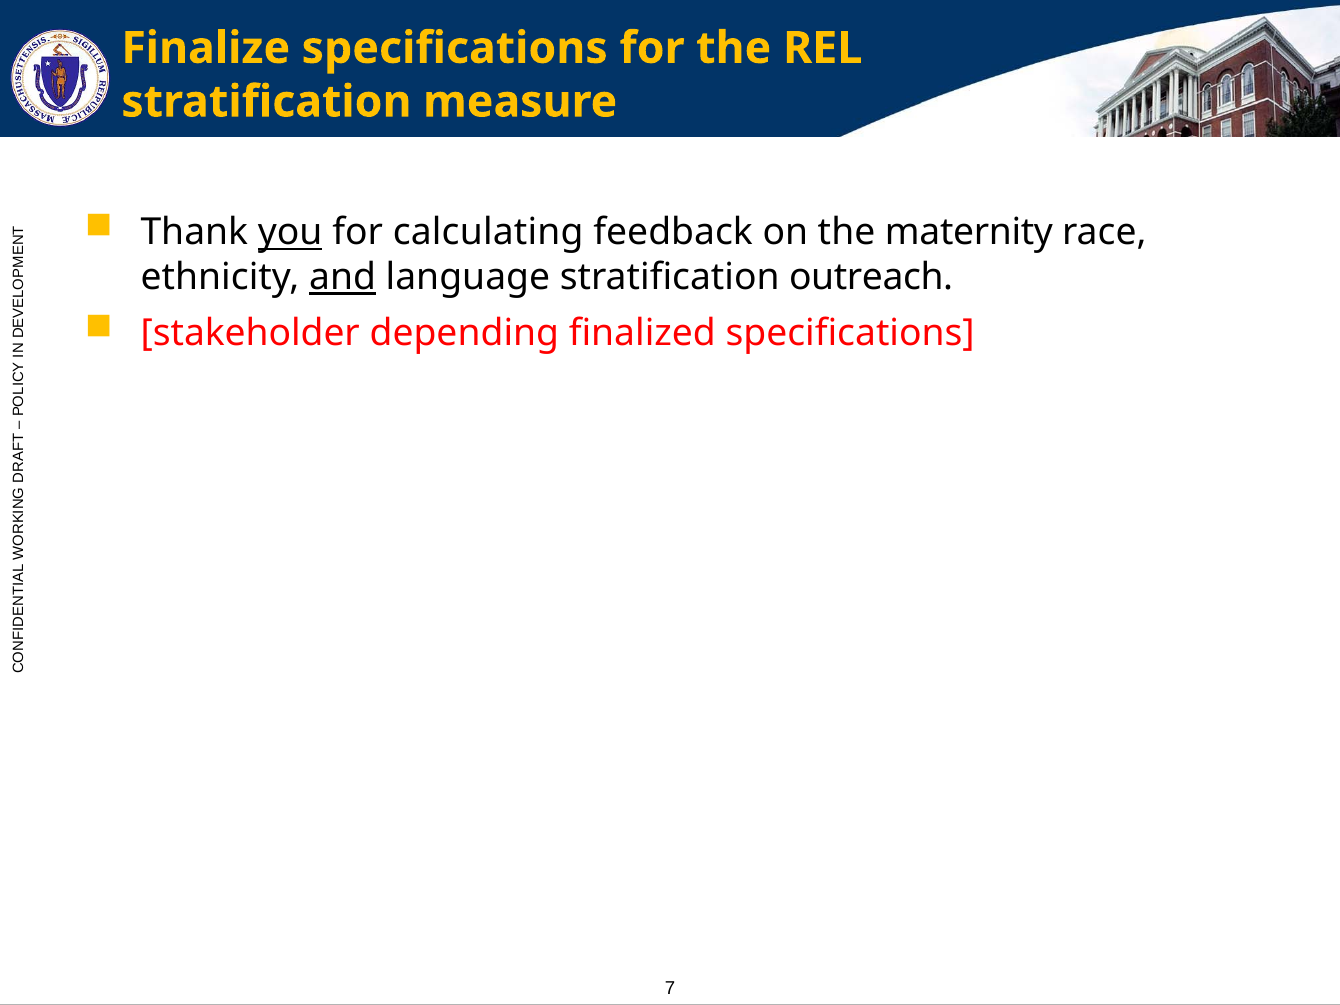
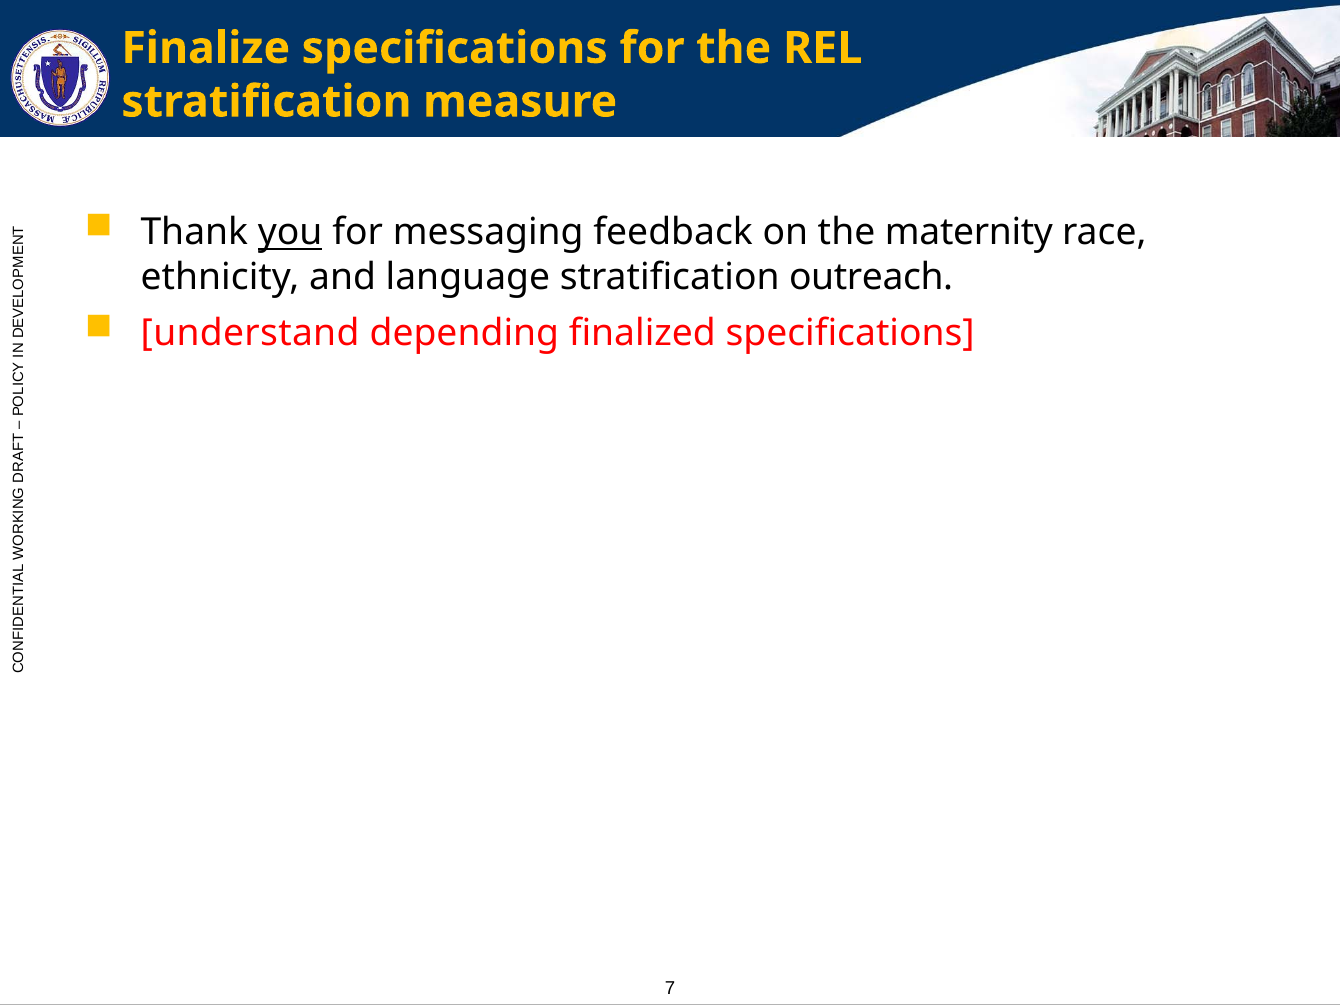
calculating: calculating -> messaging
and underline: present -> none
stakeholder: stakeholder -> understand
